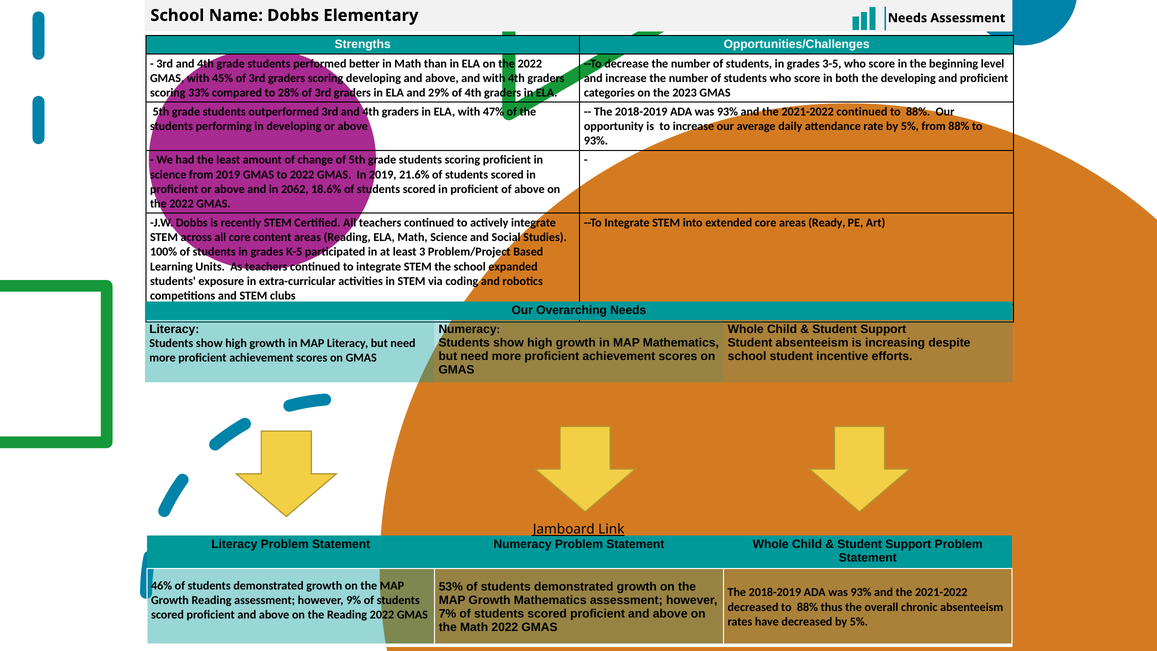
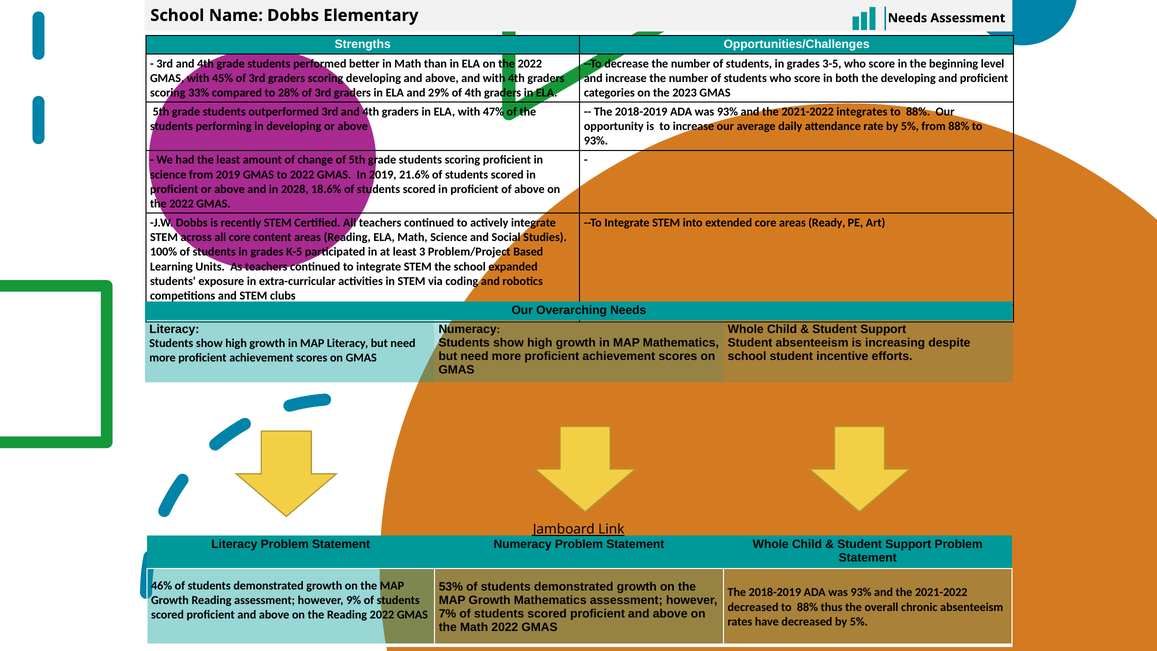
2021-2022 continued: continued -> integrates
2062: 2062 -> 2028
